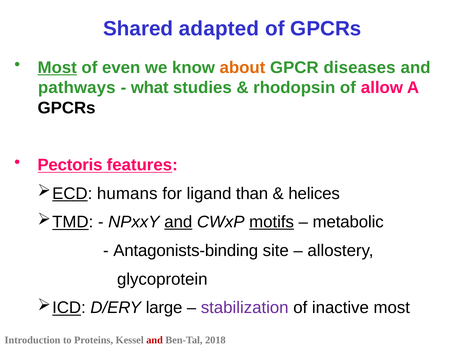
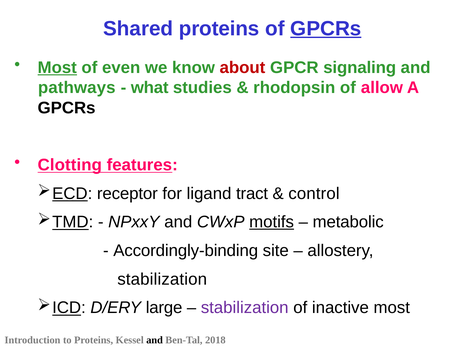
Shared adapted: adapted -> proteins
GPCRs at (326, 28) underline: none -> present
about colour: orange -> red
diseases: diseases -> signaling
Pectoris: Pectoris -> Clotting
humans: humans -> receptor
than: than -> tract
helices: helices -> control
and at (178, 222) underline: present -> none
Antagonists-binding: Antagonists-binding -> Accordingly-binding
glycoprotein at (162, 279): glycoprotein -> stabilization
and at (155, 340) colour: red -> black
